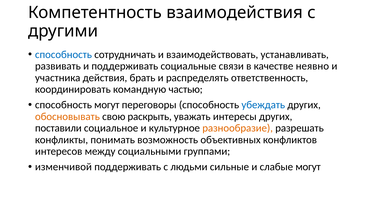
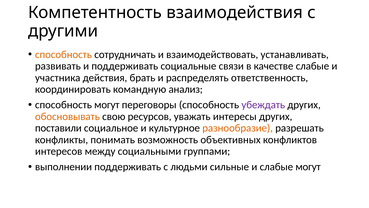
способность at (63, 54) colour: blue -> orange
качестве неявно: неявно -> слабые
частью: частью -> анализ
убеждать colour: blue -> purple
раскрыть: раскрыть -> ресурсов
изменчивой: изменчивой -> выполнении
